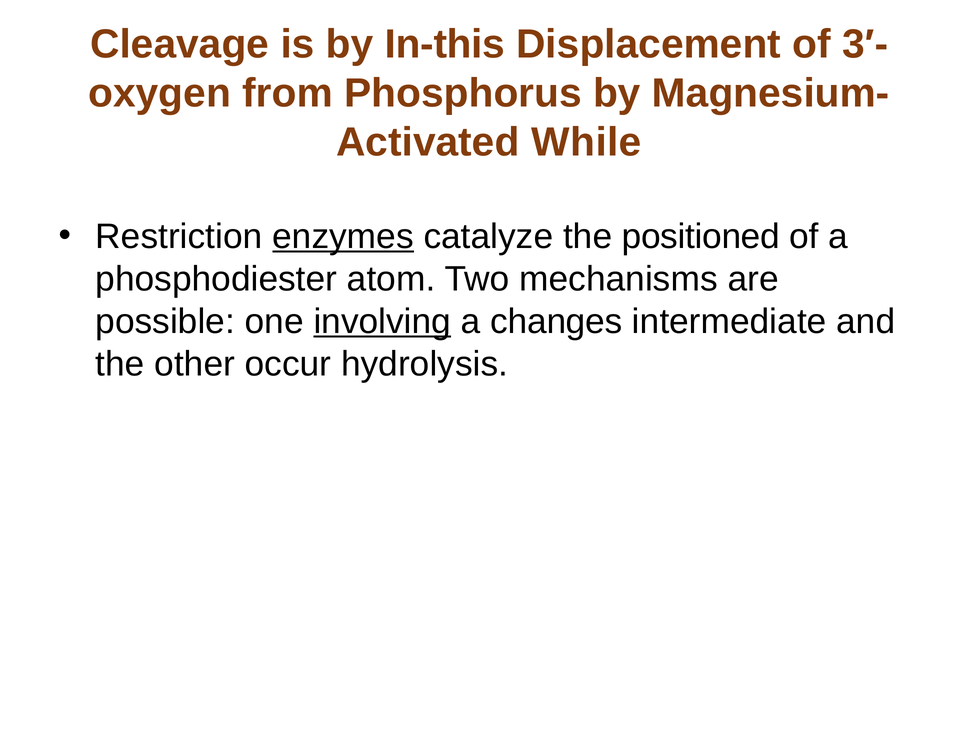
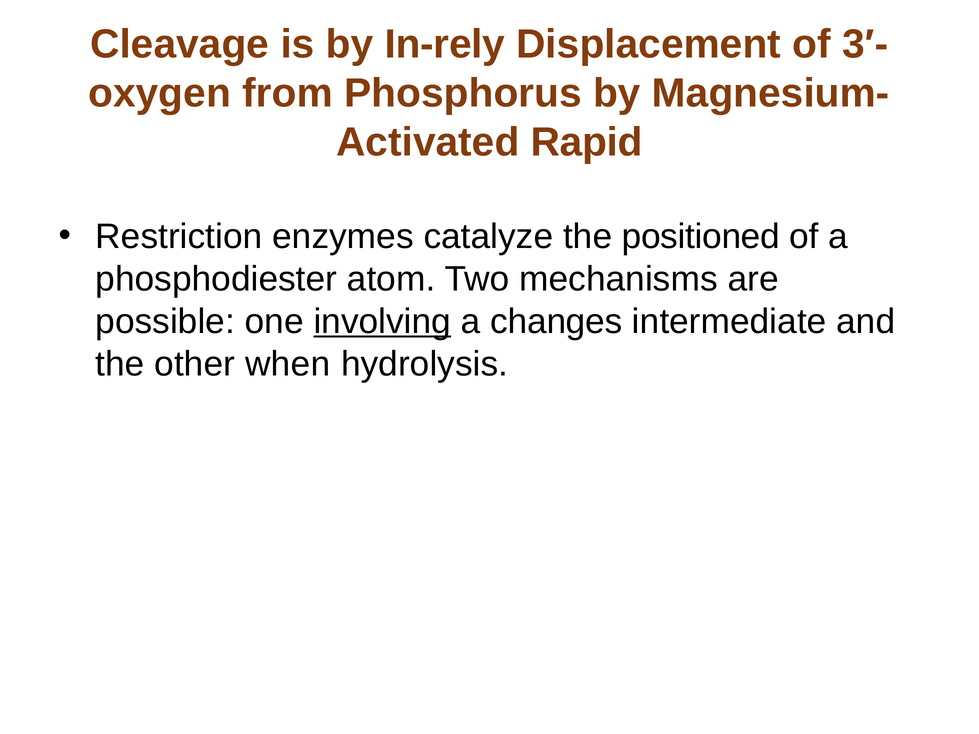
In-this: In-this -> In-rely
While: While -> Rapid
enzymes underline: present -> none
occur: occur -> when
